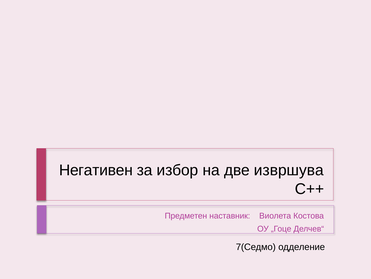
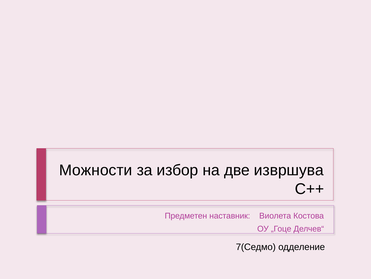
Негативен: Негативен -> Можности
